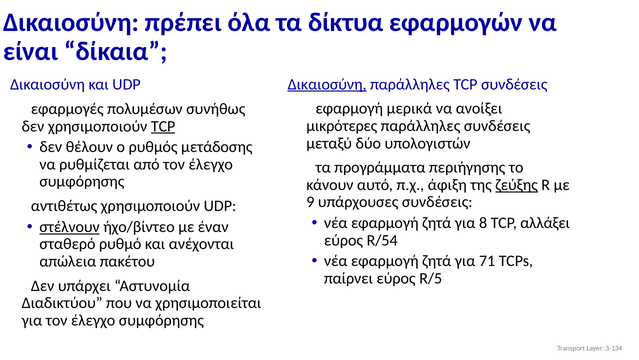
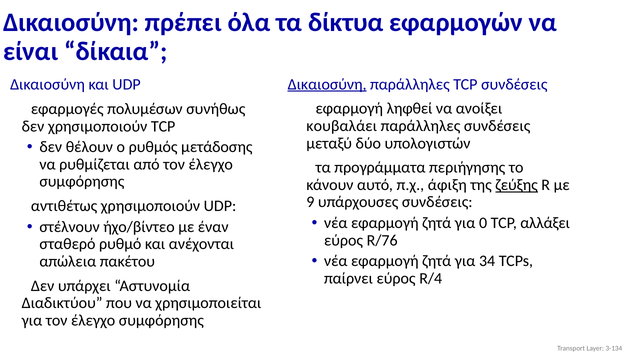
μερικά: μερικά -> ληφθεί
μικρότερες: μικρότερες -> κουβαλάει
TCP at (163, 126) underline: present -> none
8: 8 -> 0
στέλνουν underline: present -> none
R/54: R/54 -> R/76
71: 71 -> 34
R/5: R/5 -> R/4
